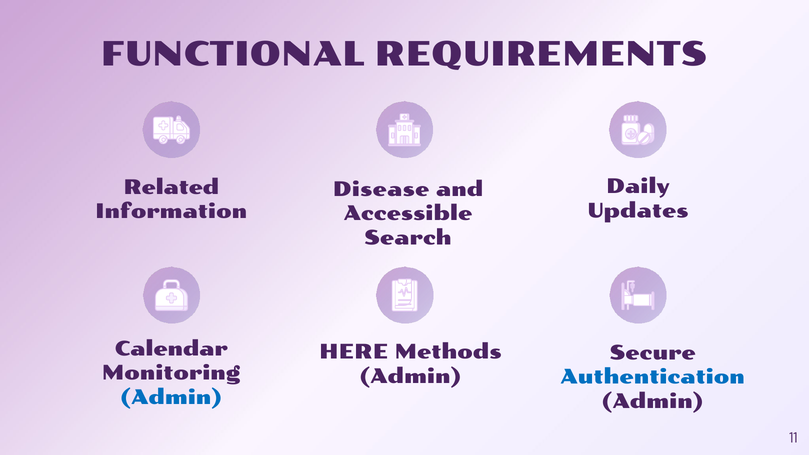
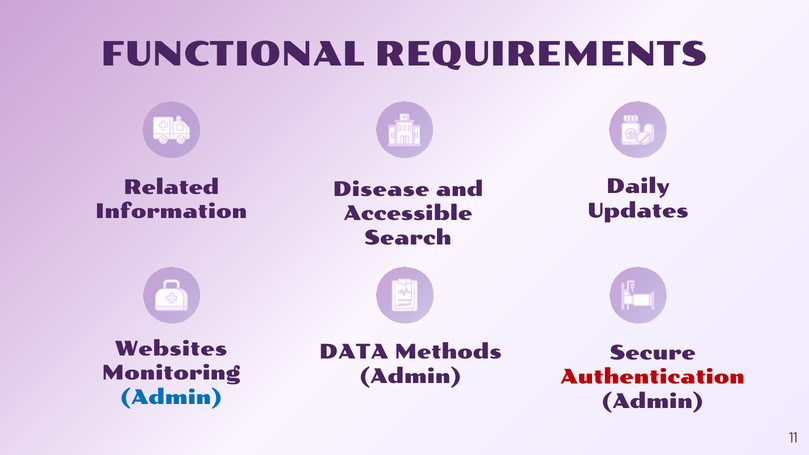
Calendar: Calendar -> Websites
HERE: HERE -> DATA
Authentication colour: blue -> red
